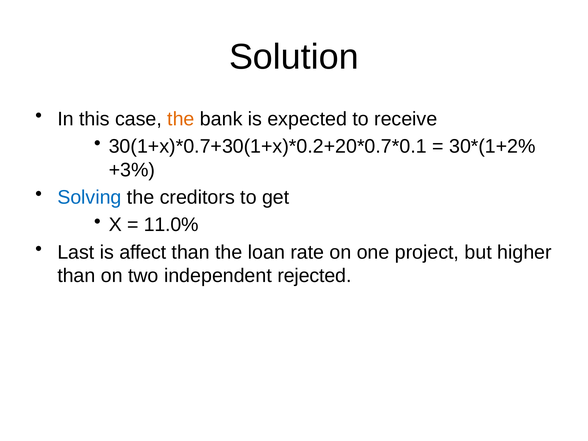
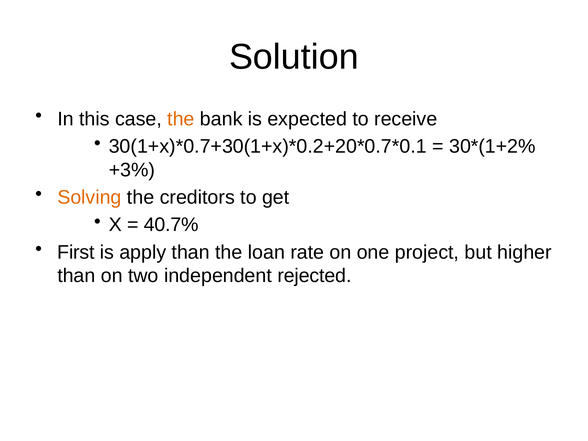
Solving colour: blue -> orange
11.0%: 11.0% -> 40.7%
Last: Last -> First
affect: affect -> apply
